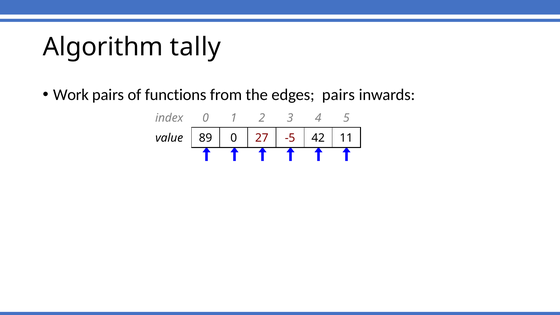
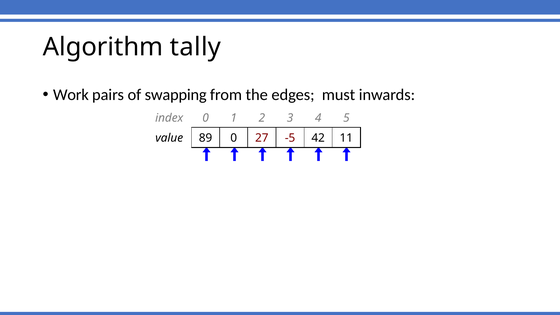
functions: functions -> swapping
edges pairs: pairs -> must
